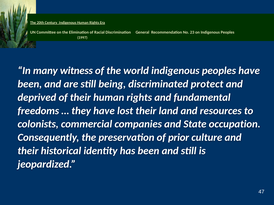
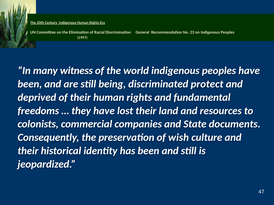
occupation: occupation -> documents
prior: prior -> wish
